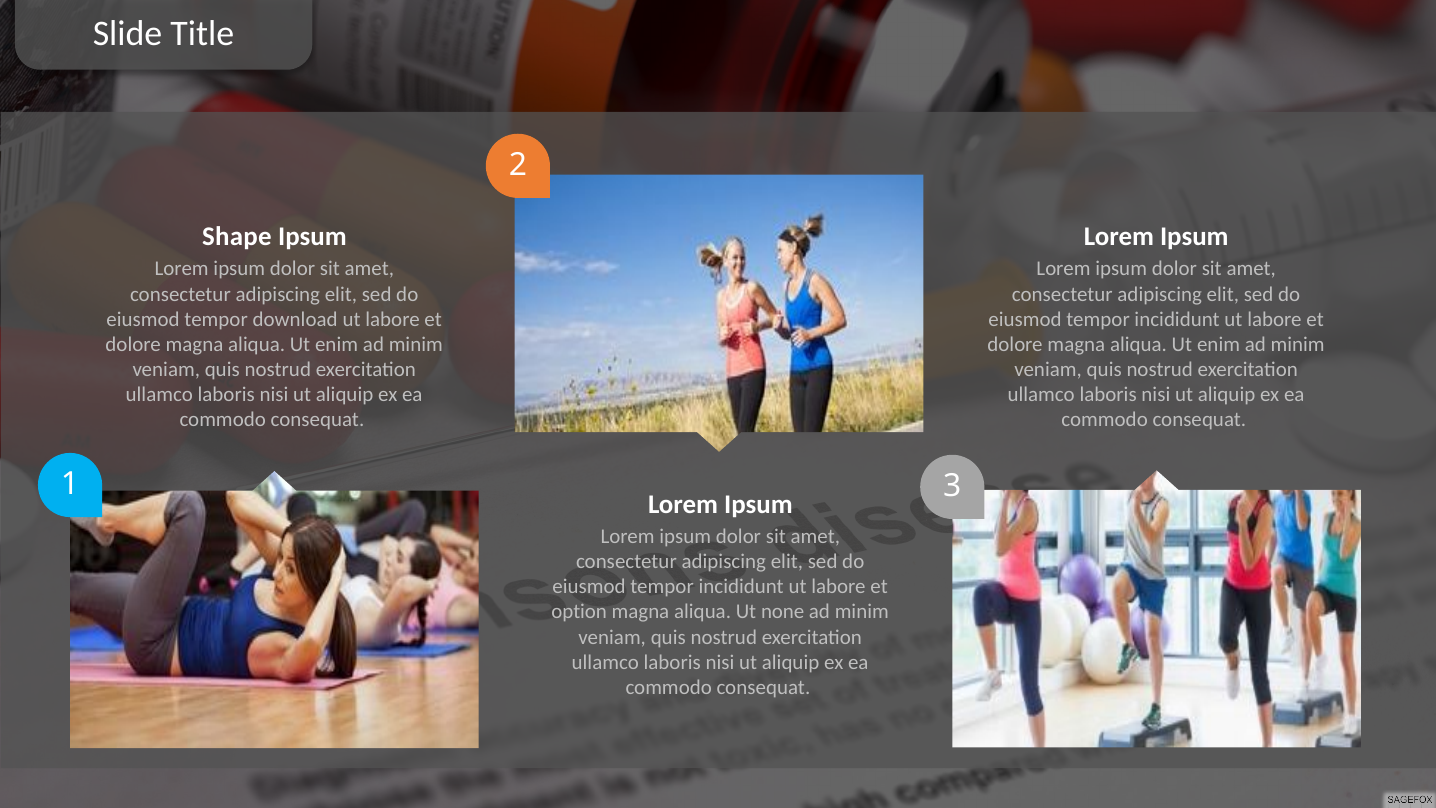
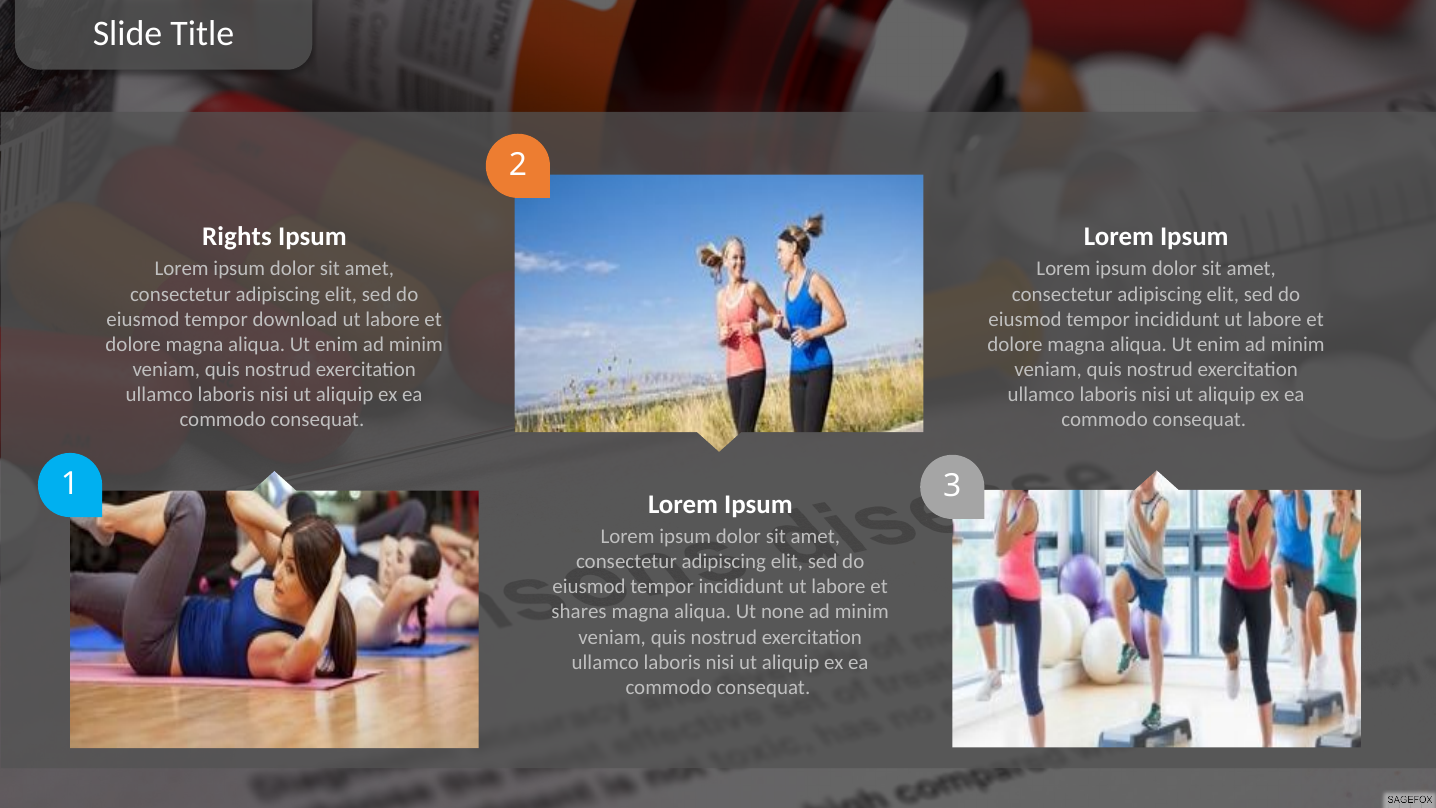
Shape: Shape -> Rights
option: option -> shares
